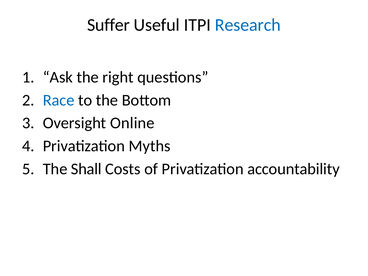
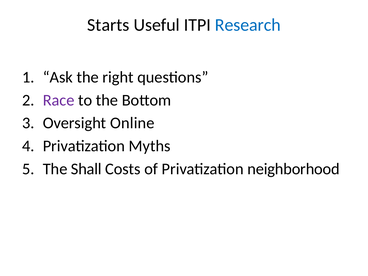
Suffer: Suffer -> Starts
Race colour: blue -> purple
accountability: accountability -> neighborhood
